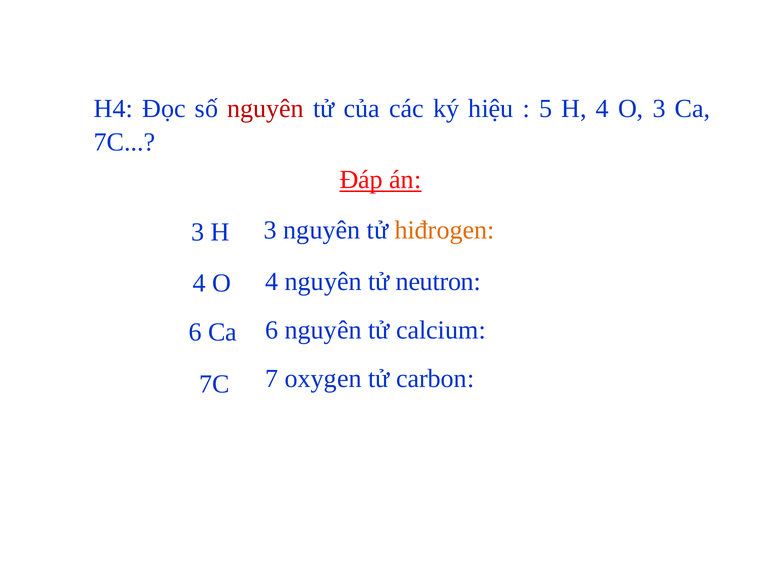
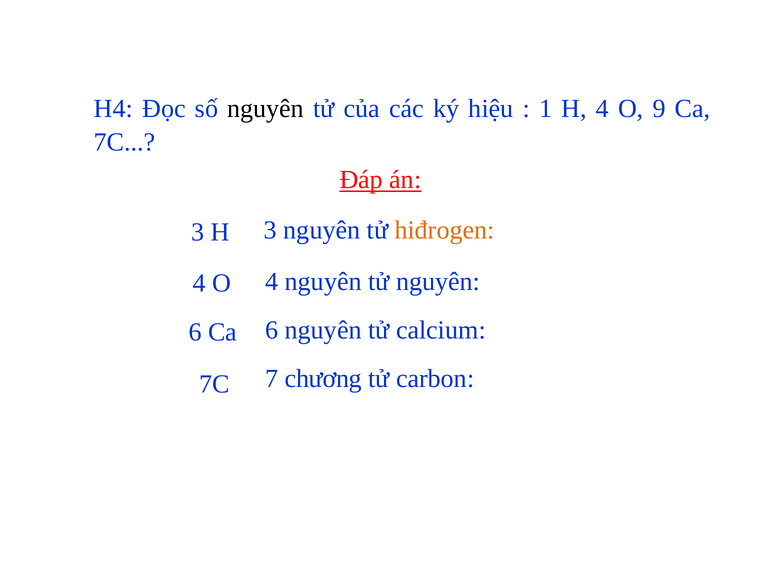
nguyên at (266, 108) colour: red -> black
5: 5 -> 1
O 3: 3 -> 9
tử neutron: neutron -> nguyên
oxygen: oxygen -> chương
